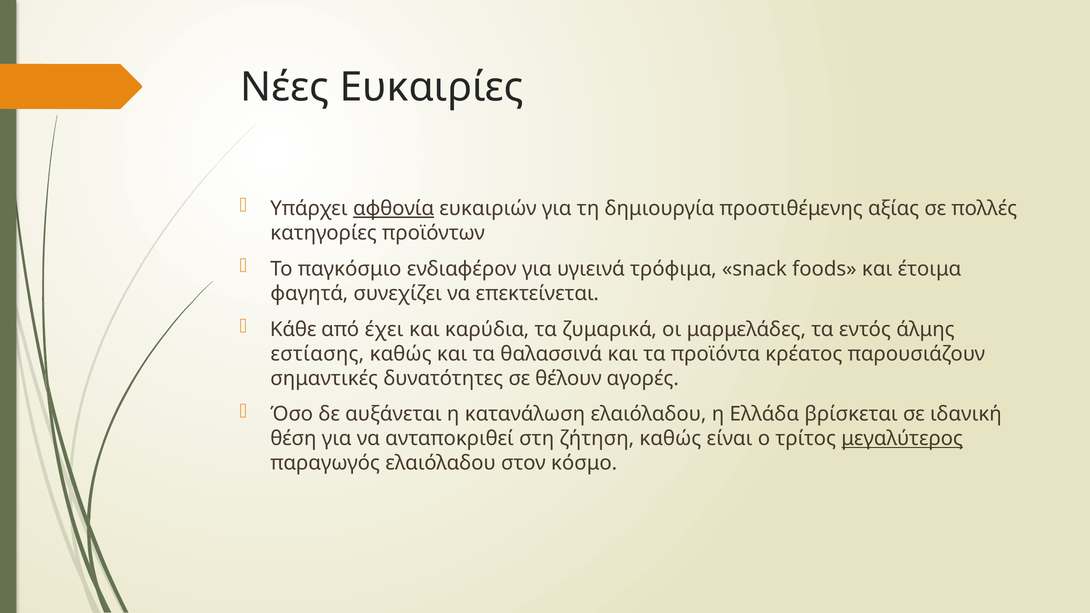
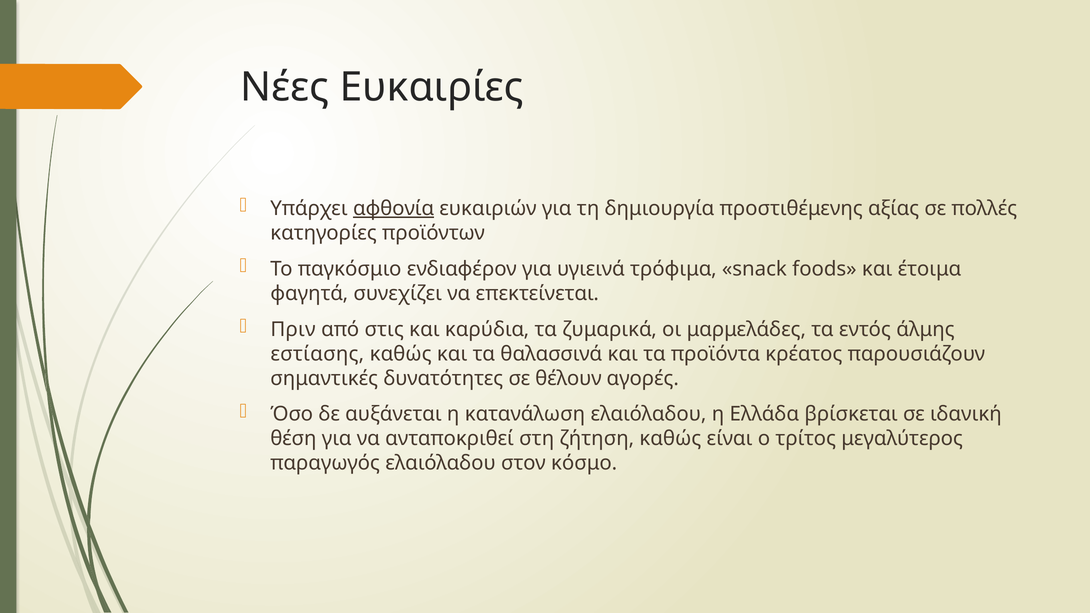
Κάθε: Κάθε -> Πριν
έχει: έχει -> στις
μεγαλύτερος underline: present -> none
